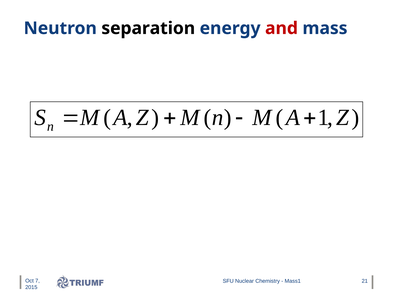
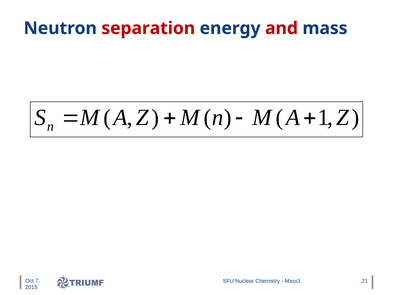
separation colour: black -> red
